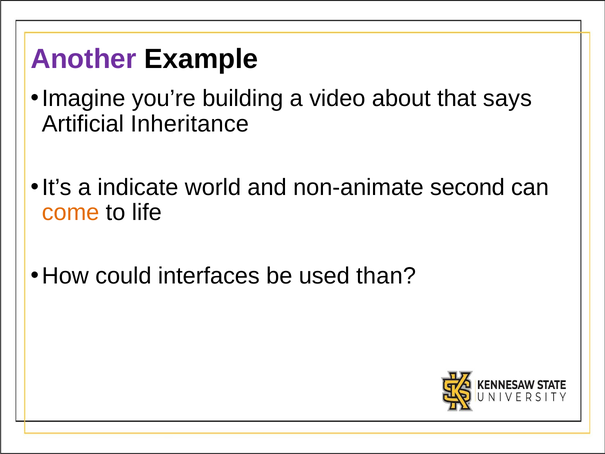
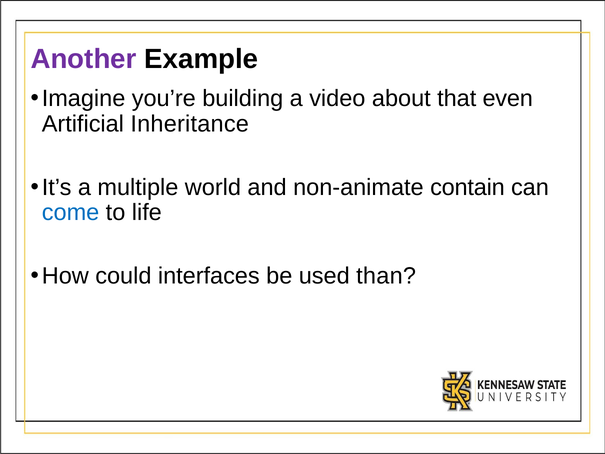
says: says -> even
indicate: indicate -> multiple
second: second -> contain
come colour: orange -> blue
